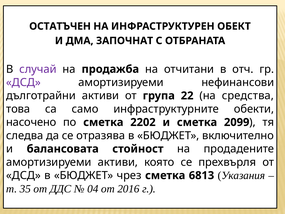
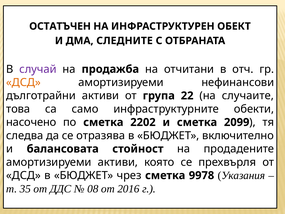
ЗАПОЧНАТ: ЗАПОЧНАТ -> СЛЕДНИТЕ
ДСД at (23, 82) colour: purple -> orange
средства: средства -> случаите
6813: 6813 -> 9978
04: 04 -> 08
